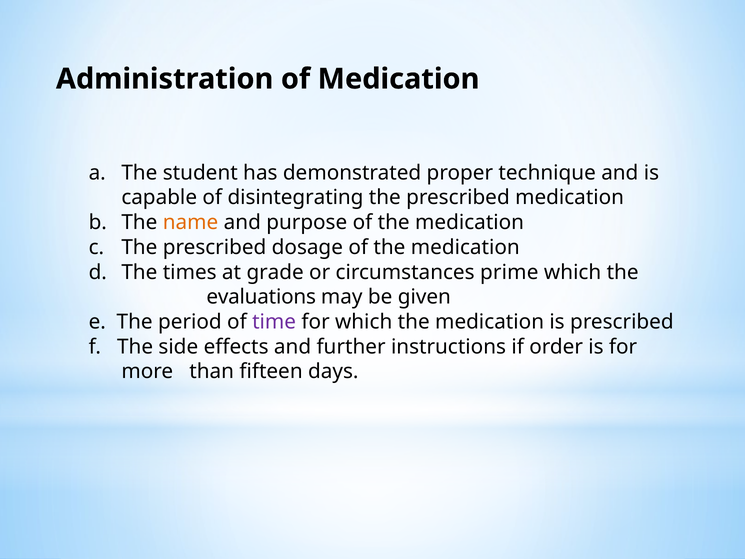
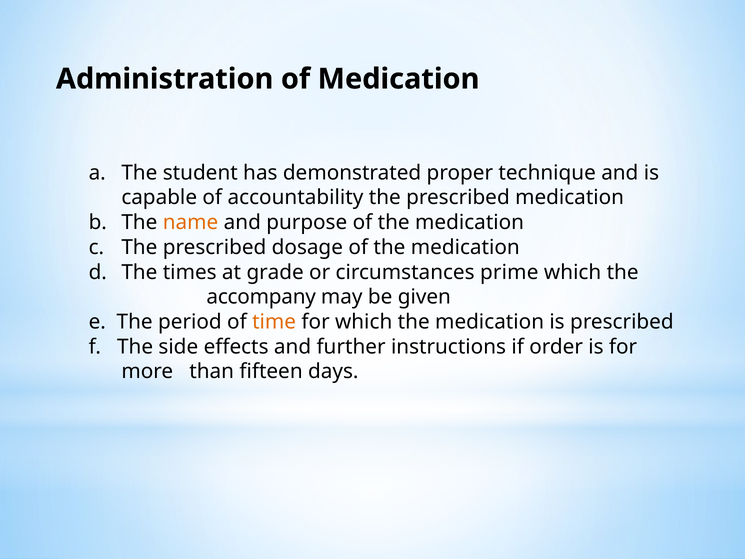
disintegrating: disintegrating -> accountability
evaluations: evaluations -> accompany
time colour: purple -> orange
